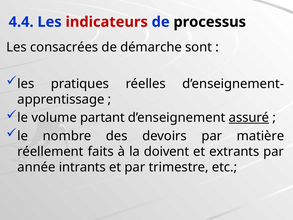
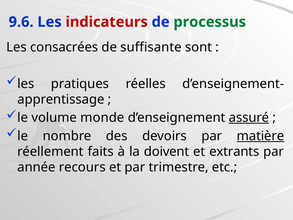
4.4: 4.4 -> 9.6
processus colour: black -> green
démarche: démarche -> suffisante
partant: partant -> monde
matière underline: none -> present
intrants: intrants -> recours
